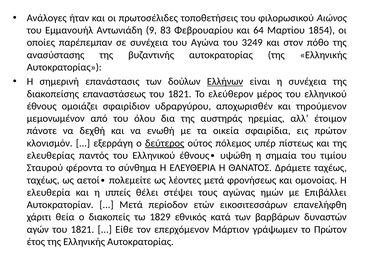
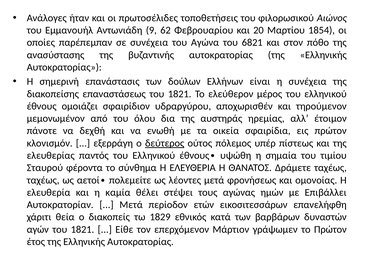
83: 83 -> 62
64: 64 -> 20
3249: 3249 -> 6821
Ελλήνων underline: present -> none
ιππείς: ιππείς -> καμία
